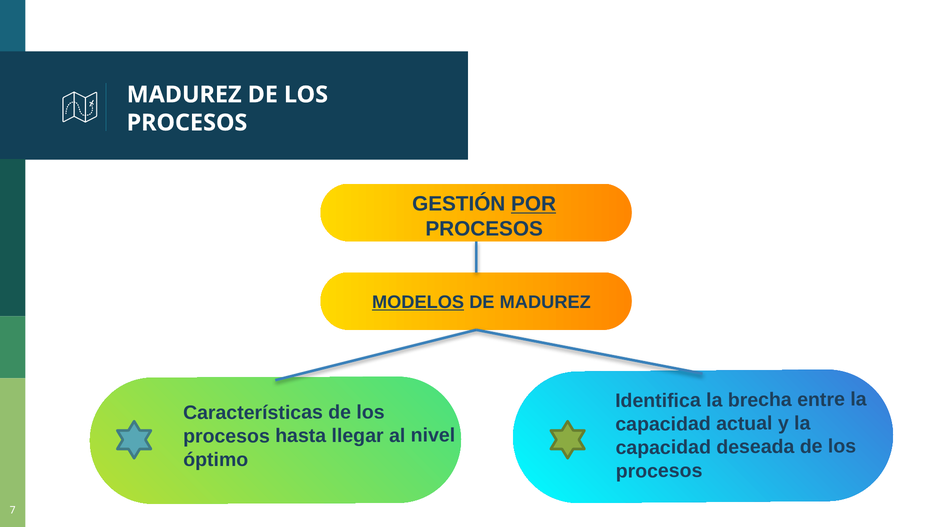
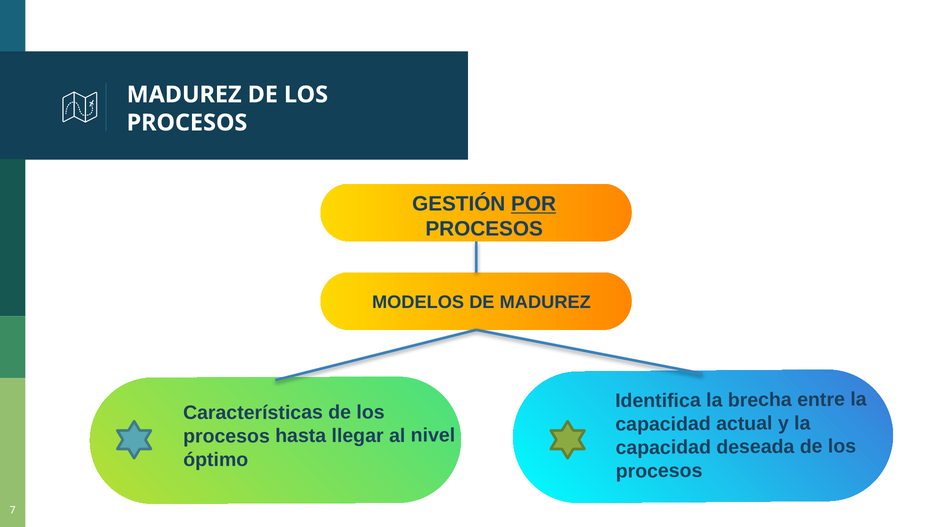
MODELOS underline: present -> none
